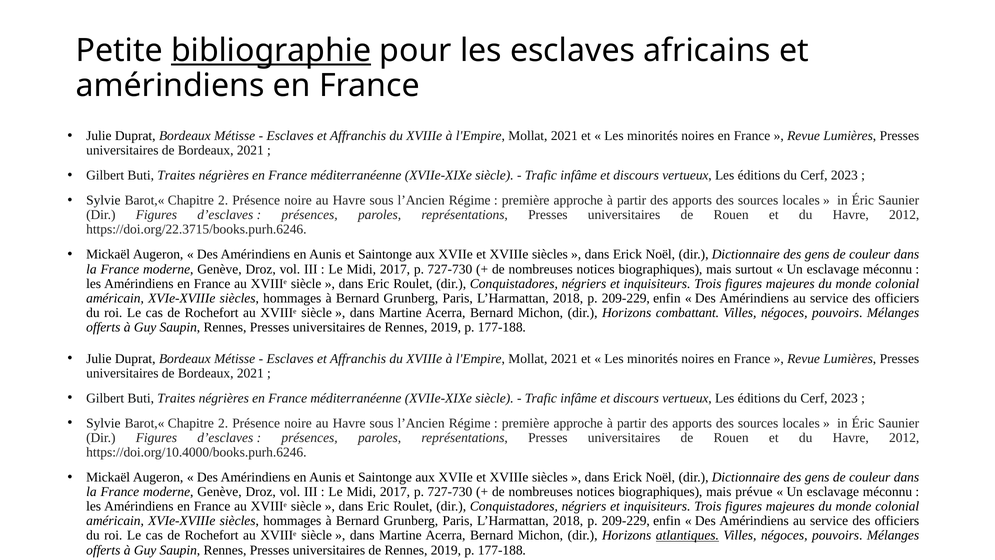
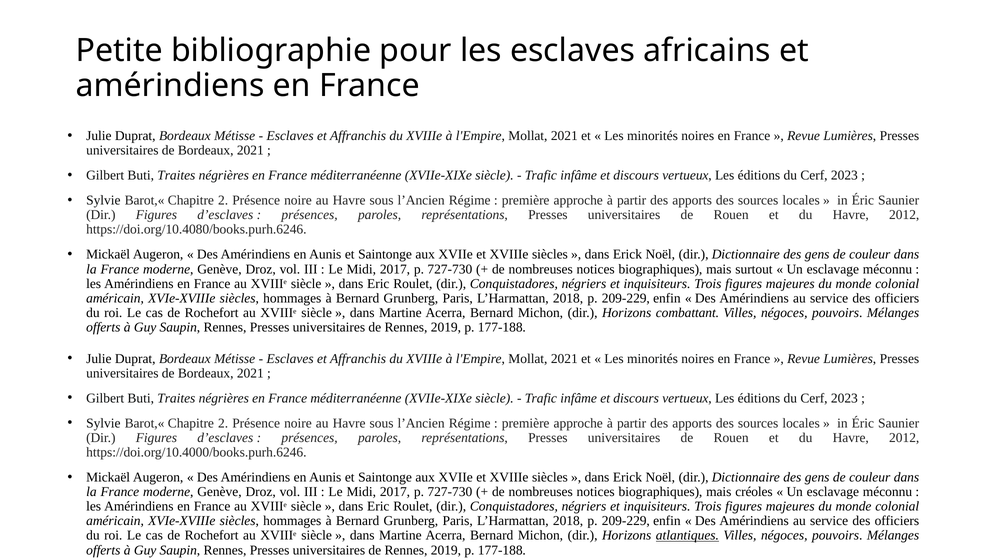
bibliographie underline: present -> none
https://doi.org/22.3715/books.purh.6246: https://doi.org/22.3715/books.purh.6246 -> https://doi.org/10.4080/books.purh.6246
prévue: prévue -> créoles
